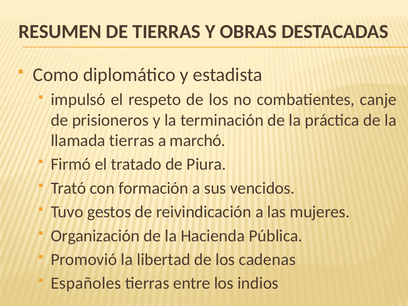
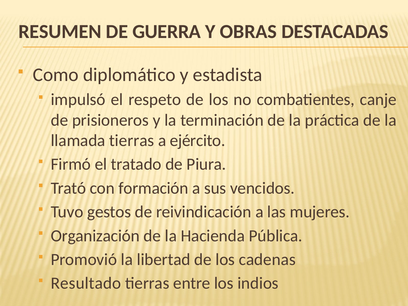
DE TIERRAS: TIERRAS -> GUERRA
marchó: marchó -> ejército
Españoles: Españoles -> Resultado
